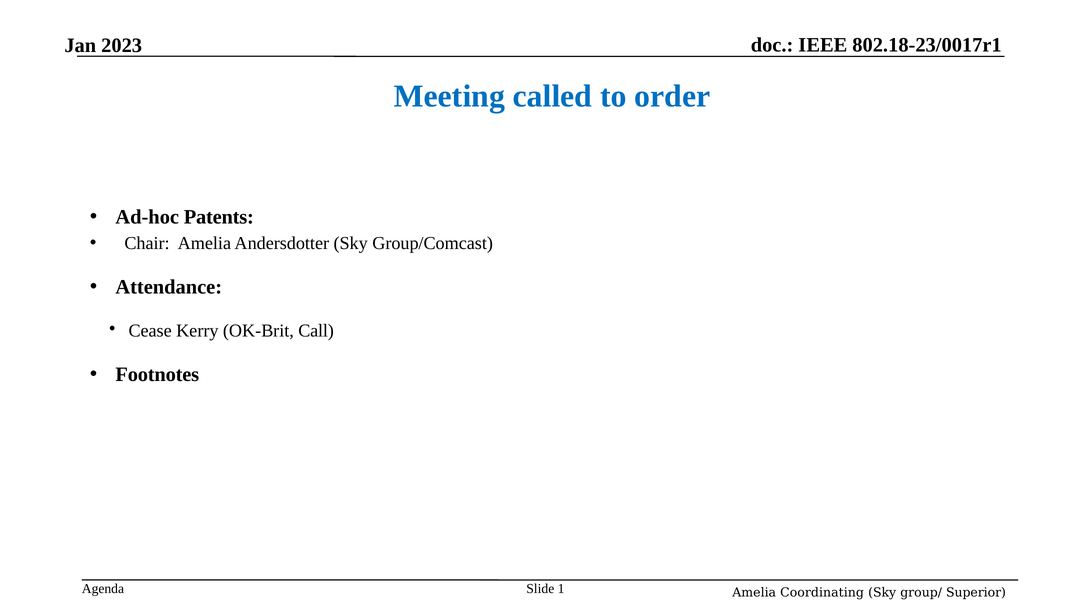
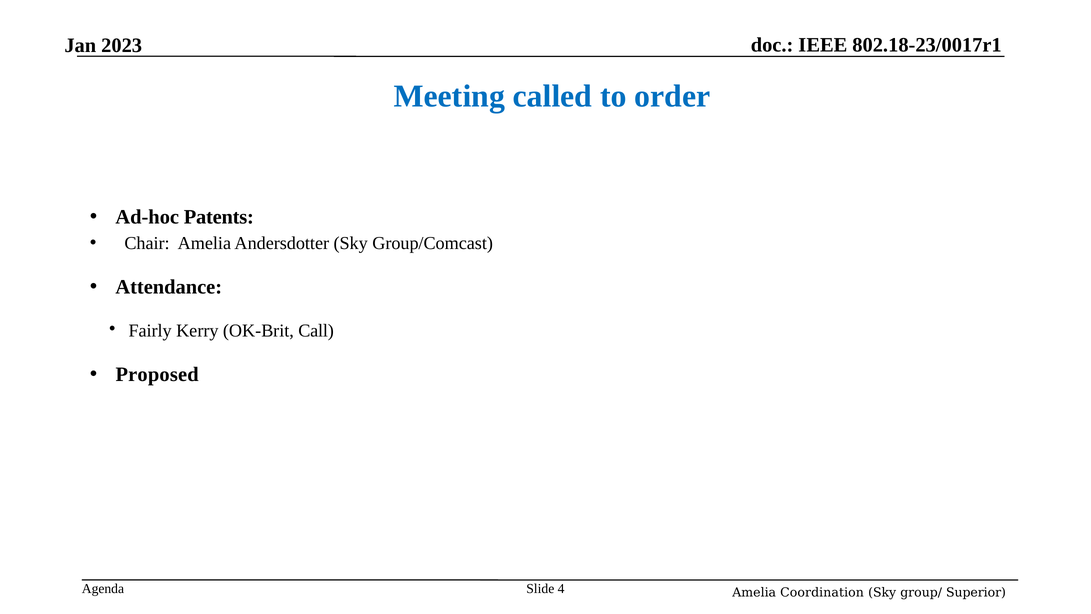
Cease: Cease -> Fairly
Footnotes: Footnotes -> Proposed
1: 1 -> 4
Coordinating: Coordinating -> Coordination
